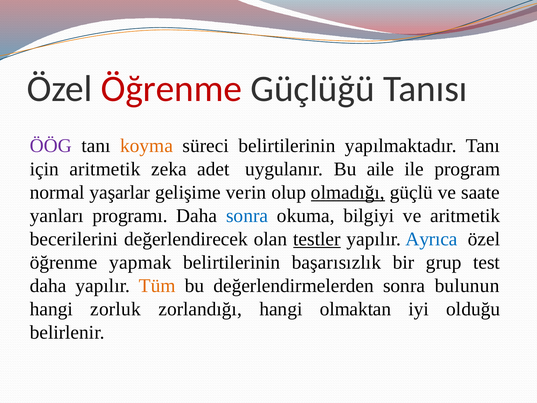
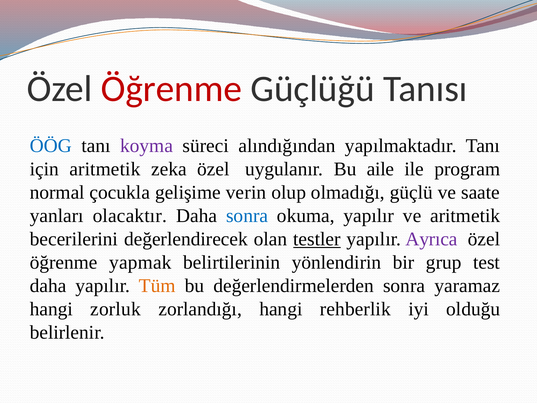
ÖÖG colour: purple -> blue
koyma colour: orange -> purple
süreci belirtilerinin: belirtilerinin -> alındığından
zeka adet: adet -> özel
yaşarlar: yaşarlar -> çocukla
olmadığı underline: present -> none
programı: programı -> olacaktır
okuma bilgiyi: bilgiyi -> yapılır
Ayrıca colour: blue -> purple
başarısızlık: başarısızlık -> yönlendirin
bulunun: bulunun -> yaramaz
olmaktan: olmaktan -> rehberlik
